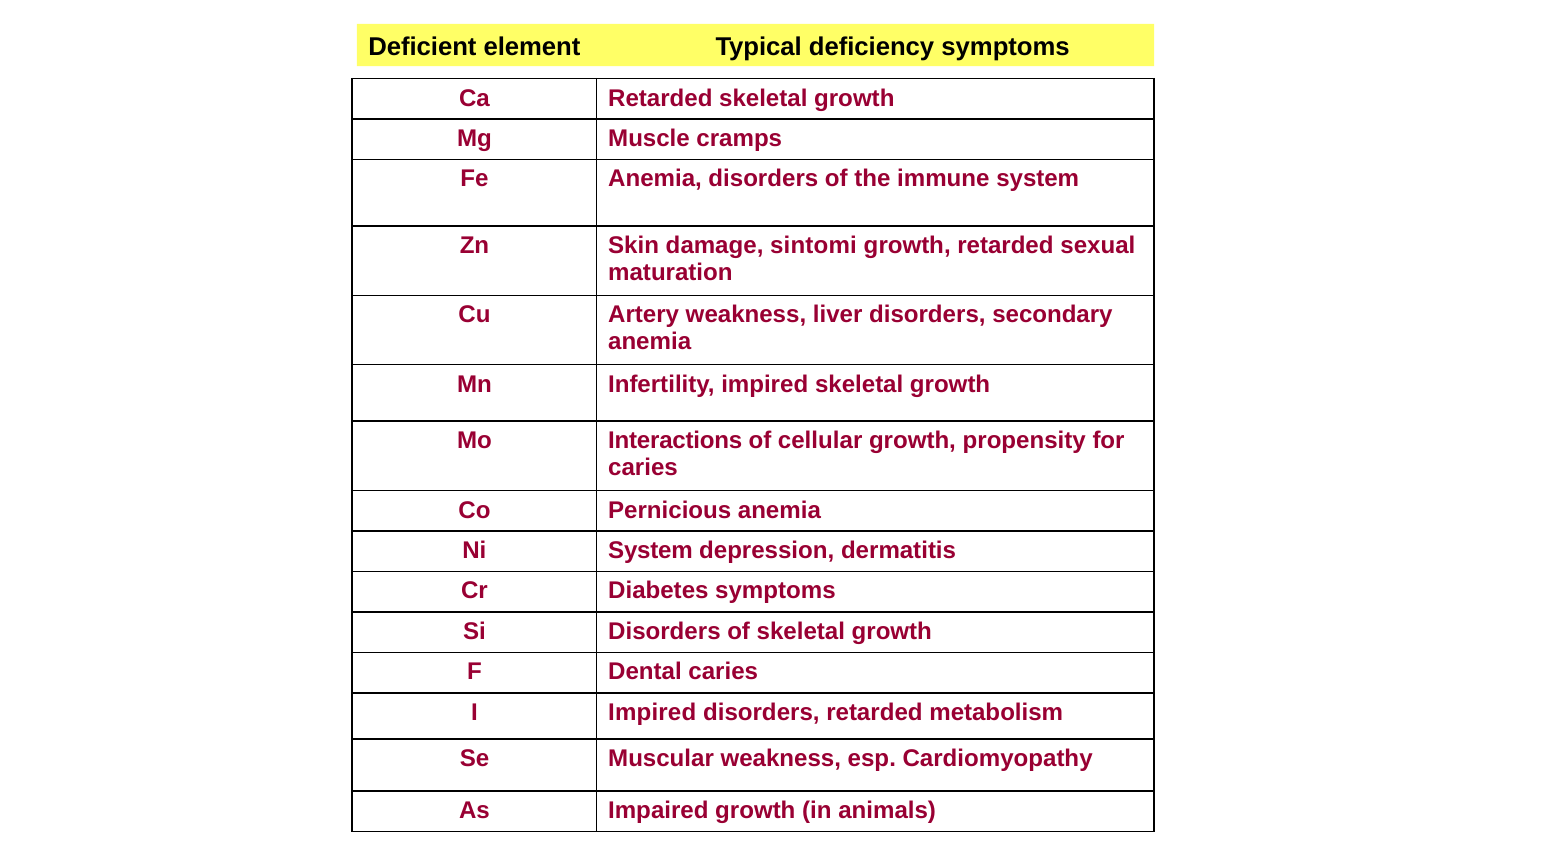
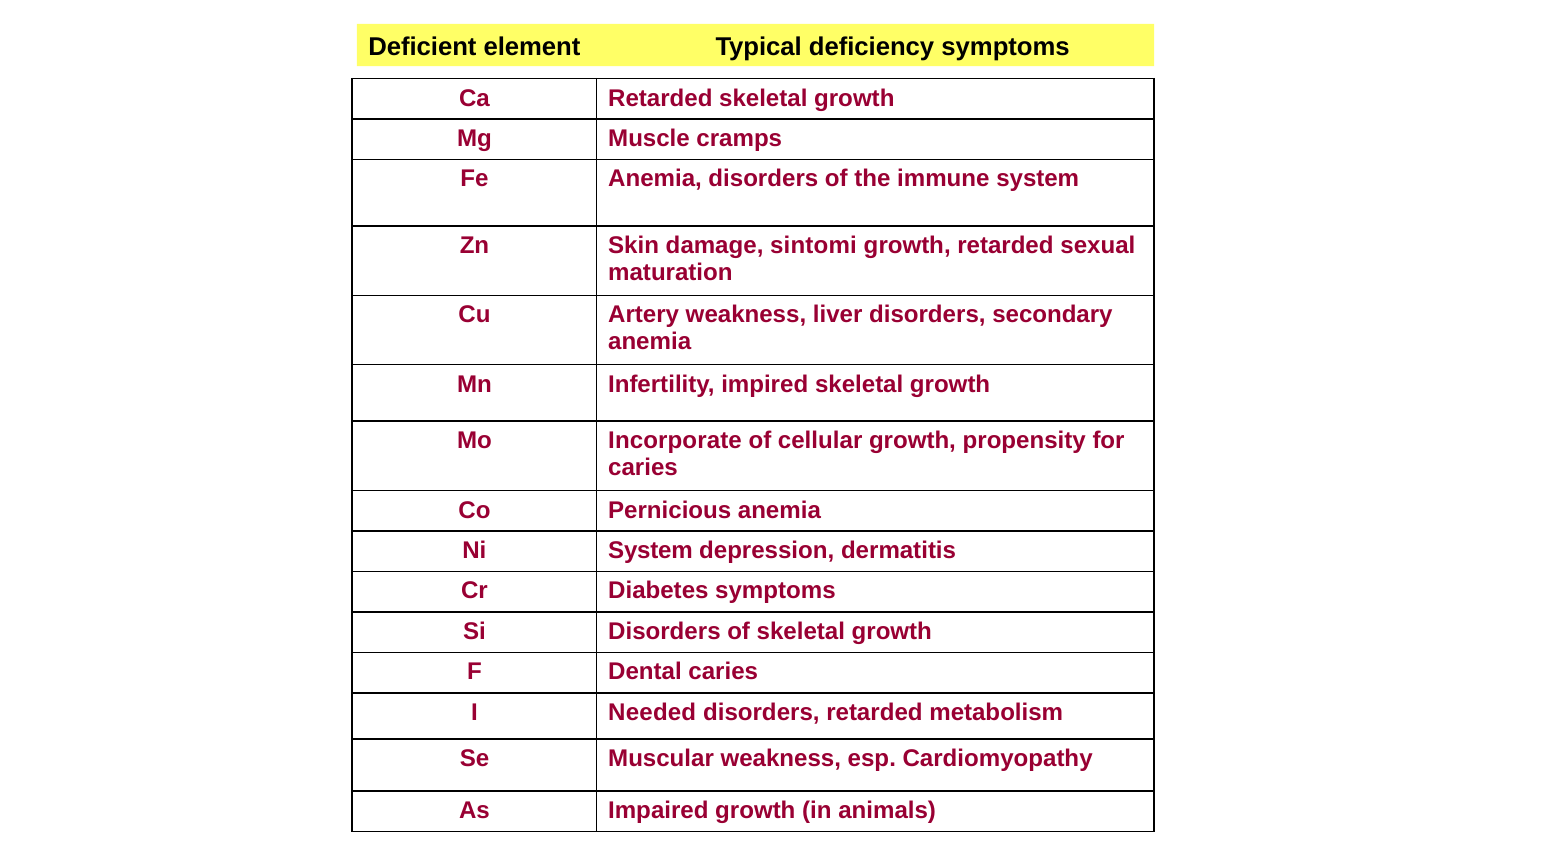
Interactions: Interactions -> Incorporate
I Impired: Impired -> Needed
